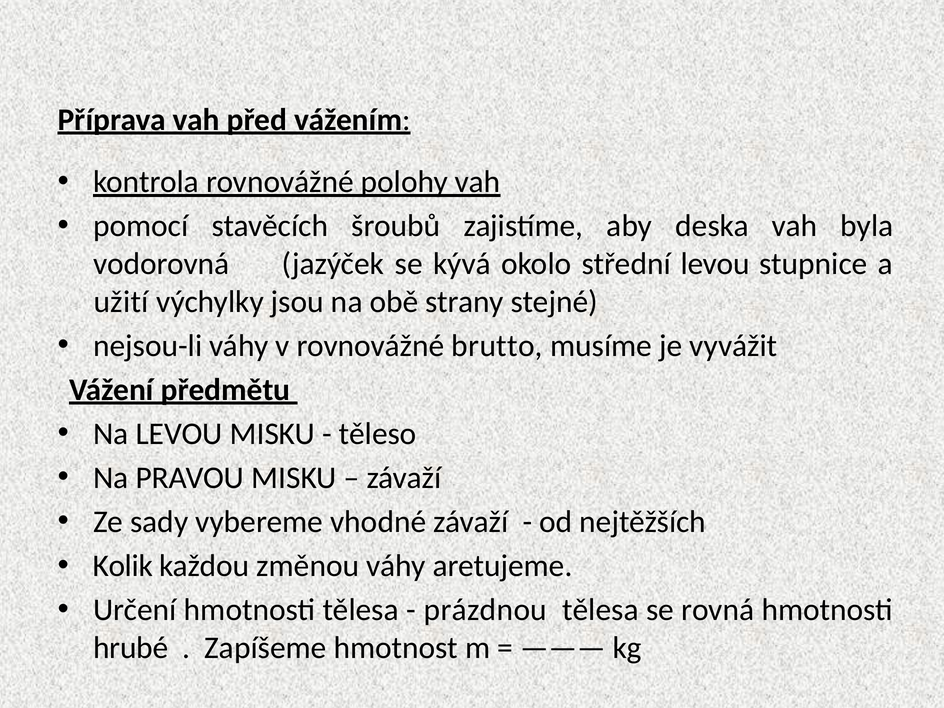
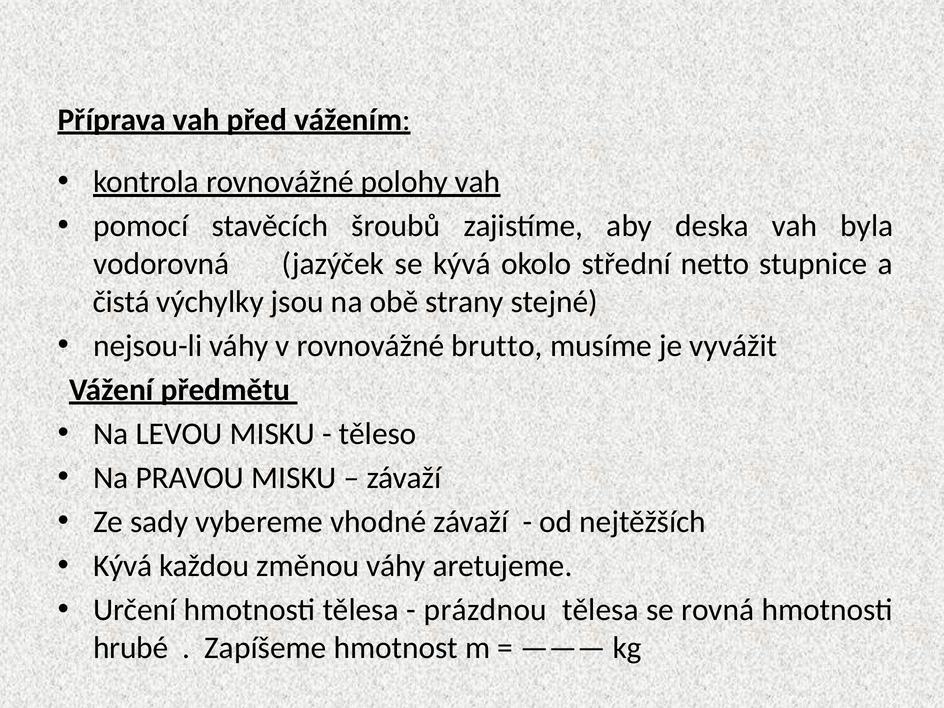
střední levou: levou -> netto
užití: užití -> čistá
Kolik at (123, 566): Kolik -> Kývá
